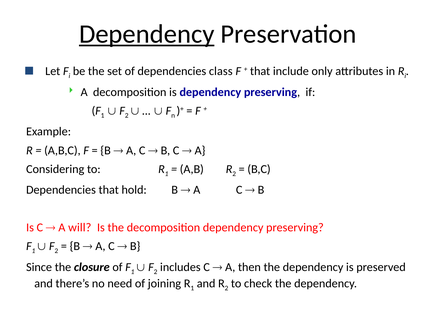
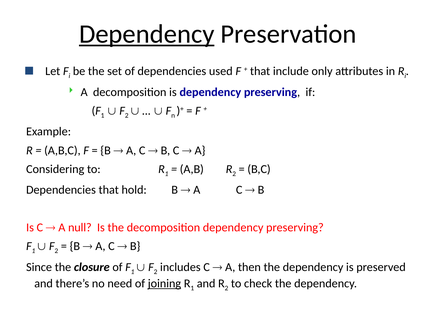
class: class -> used
will: will -> null
joining underline: none -> present
